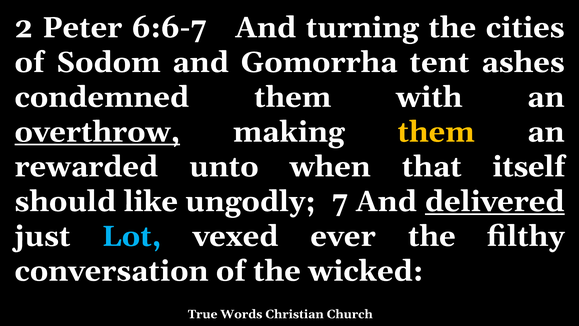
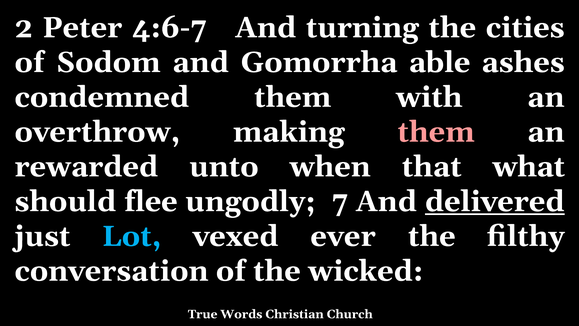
6:6-7: 6:6-7 -> 4:6-7
tent: tent -> able
overthrow underline: present -> none
them at (436, 132) colour: yellow -> pink
itself: itself -> what
like: like -> flee
